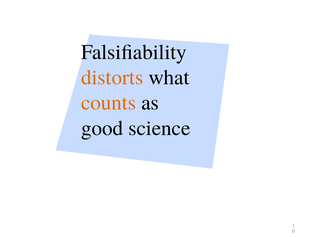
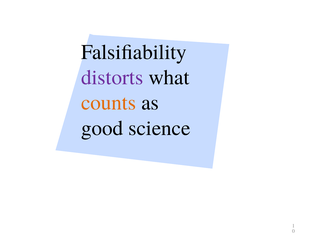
distorts colour: orange -> purple
